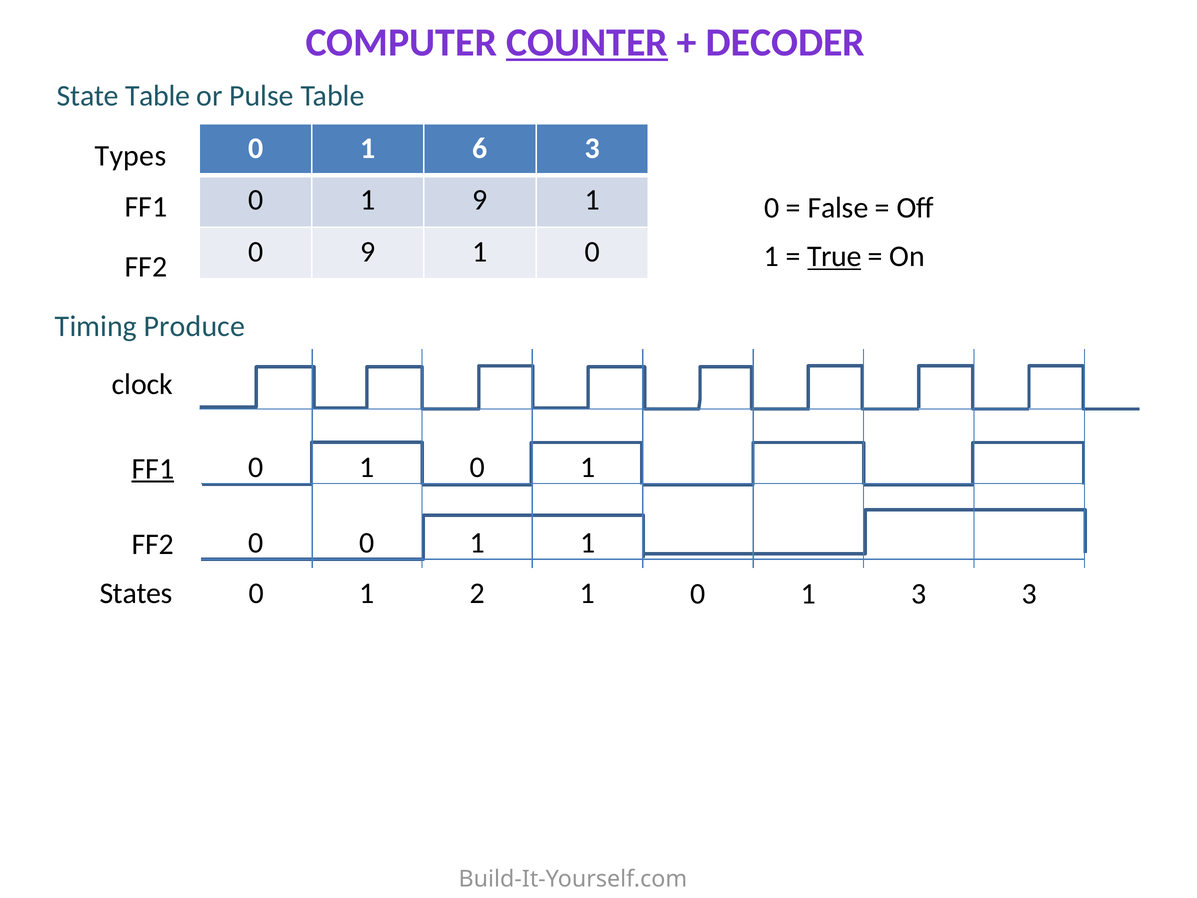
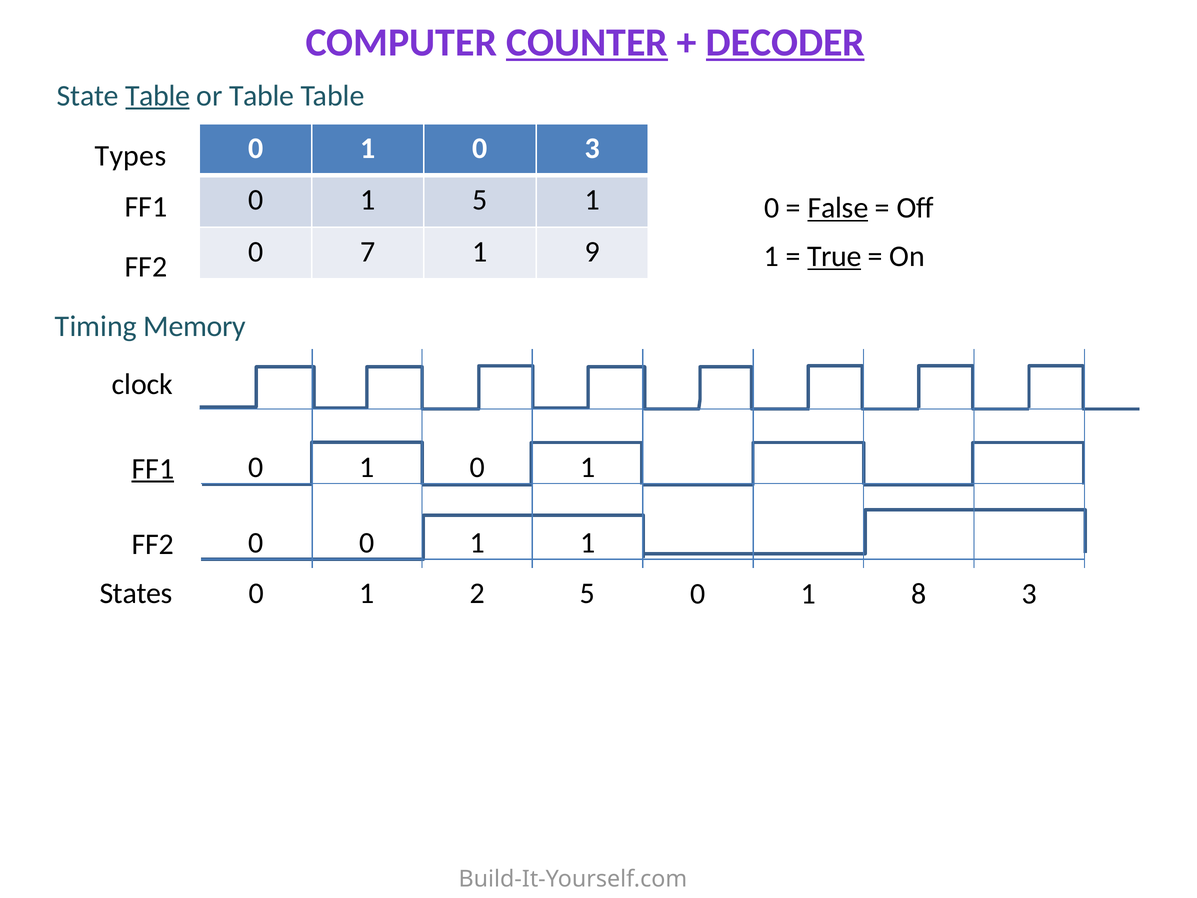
DECODER underline: none -> present
Table at (158, 96) underline: none -> present
or Pulse: Pulse -> Table
0 1 6: 6 -> 0
1 9: 9 -> 5
False underline: none -> present
0 9: 9 -> 7
0 at (592, 252): 0 -> 9
Produce: Produce -> Memory
2 1: 1 -> 5
1 3: 3 -> 8
